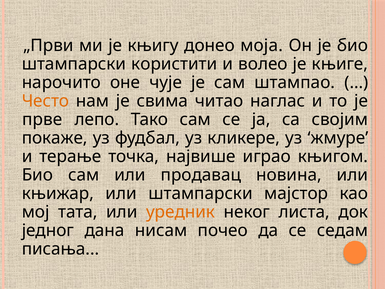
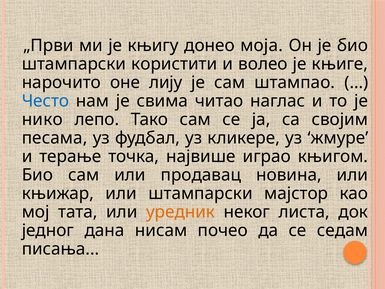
чује: чује -> лију
Често colour: orange -> blue
прве: прве -> нико
покаже: покаже -> песама
